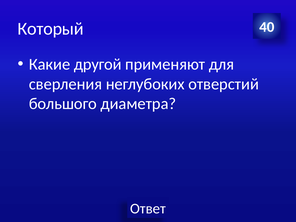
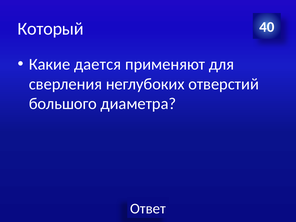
другой: другой -> дается
